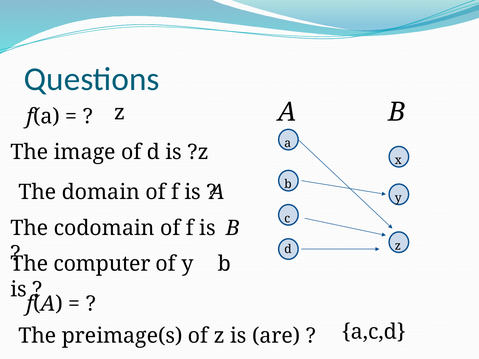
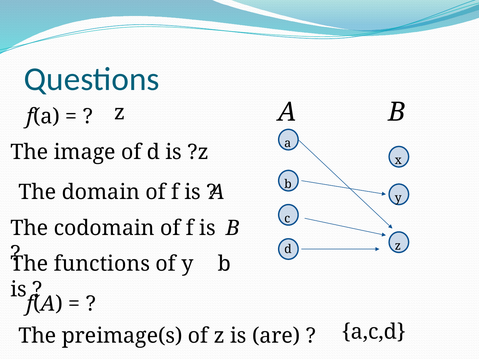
computer: computer -> functions
